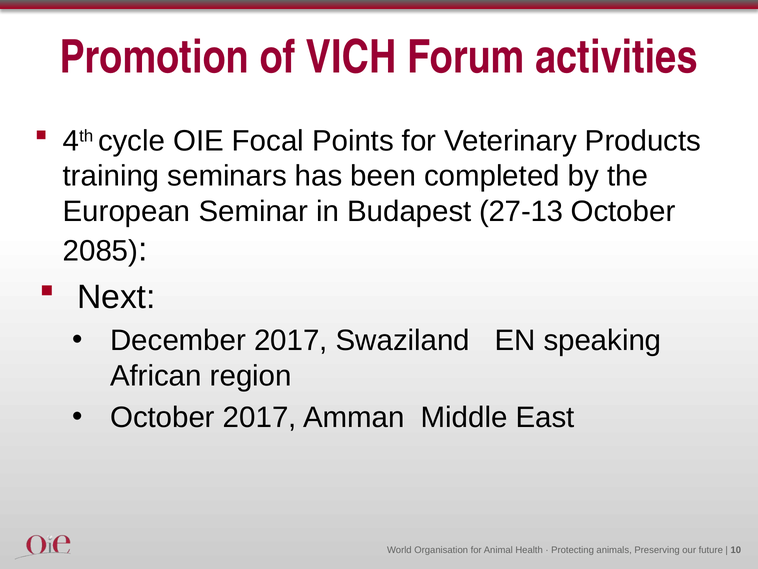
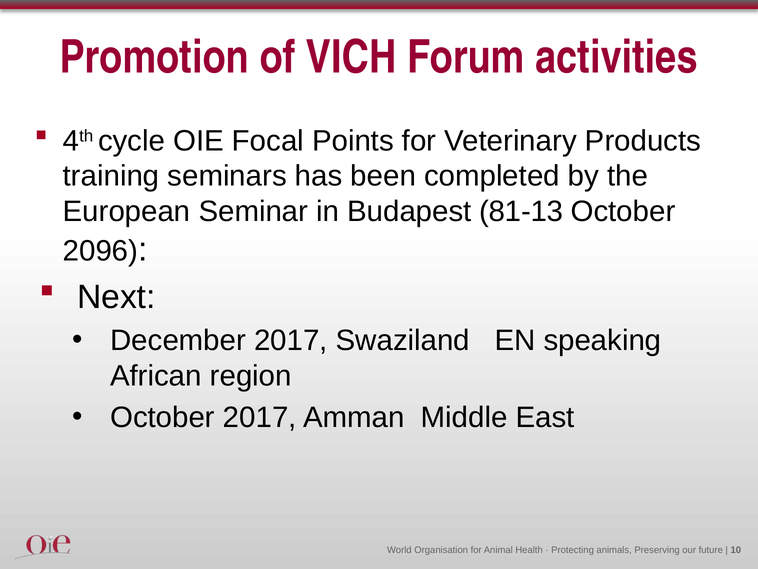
27-13: 27-13 -> 81-13
2085: 2085 -> 2096
